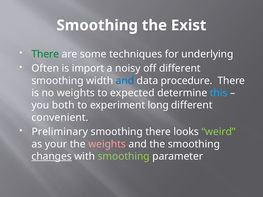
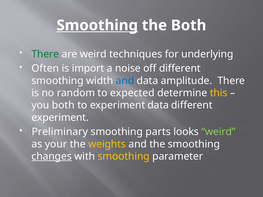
Smoothing at (97, 25) underline: none -> present
the Exist: Exist -> Both
are some: some -> weird
noisy: noisy -> noise
procedure: procedure -> amplitude
no weights: weights -> random
this colour: light blue -> yellow
experiment long: long -> data
convenient at (60, 118): convenient -> experiment
smoothing there: there -> parts
weights at (107, 144) colour: pink -> yellow
smoothing at (124, 157) colour: light green -> yellow
